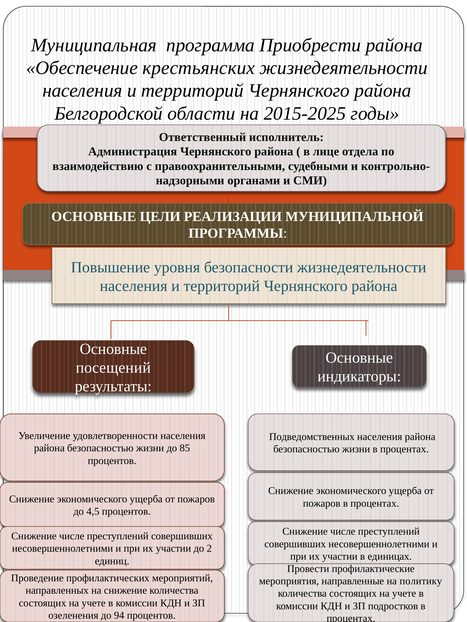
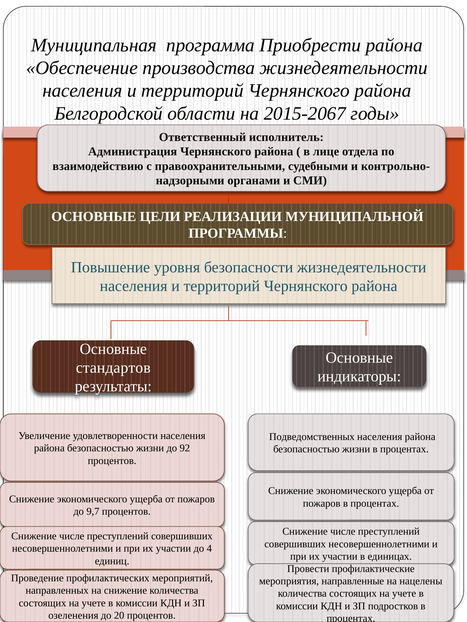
крестьянских: крестьянских -> производства
2015-2025: 2015-2025 -> 2015-2067
посещений: посещений -> стандартов
85: 85 -> 92
4,5: 4,5 -> 9,7
2: 2 -> 4
политику: политику -> нацелены
94: 94 -> 20
